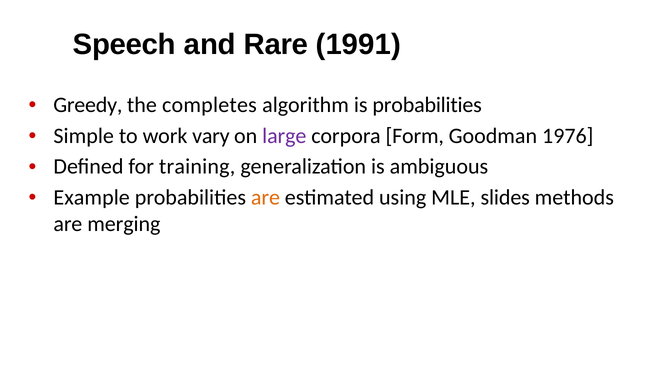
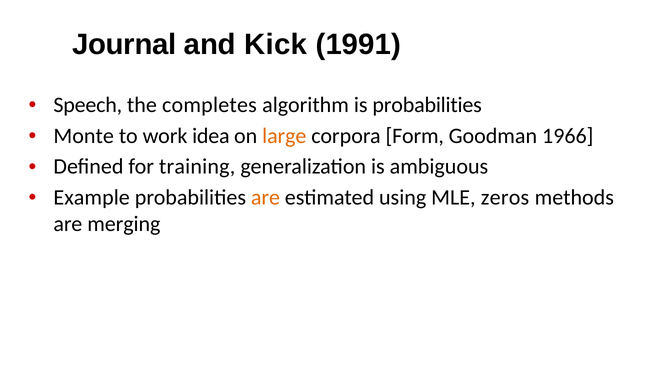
Speech: Speech -> Journal
Rare: Rare -> Kick
Greedy: Greedy -> Speech
Simple: Simple -> Monte
vary: vary -> idea
large colour: purple -> orange
1976: 1976 -> 1966
slides: slides -> zeros
